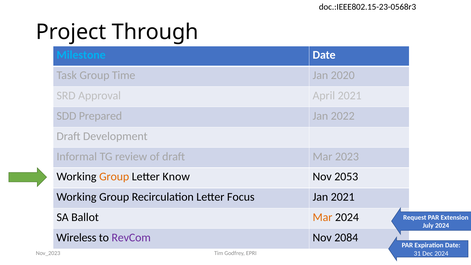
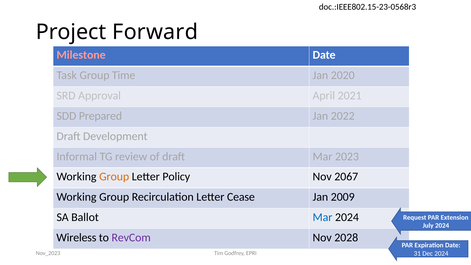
Through: Through -> Forward
Milestone colour: light blue -> pink
Know: Know -> Policy
2053: 2053 -> 2067
Focus: Focus -> Cease
Jan 2021: 2021 -> 2009
Mar at (323, 217) colour: orange -> blue
2084: 2084 -> 2028
